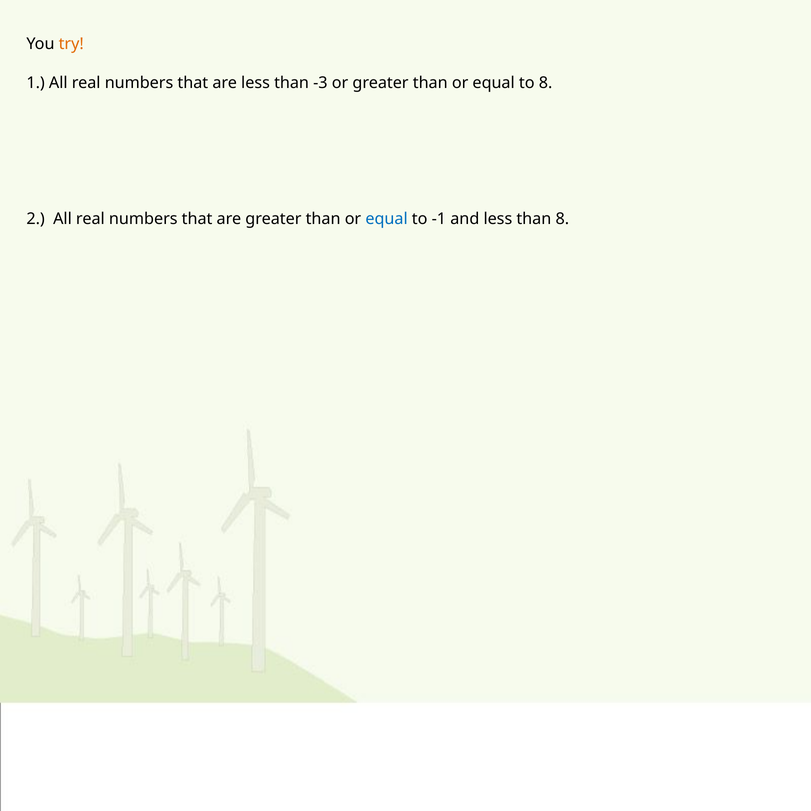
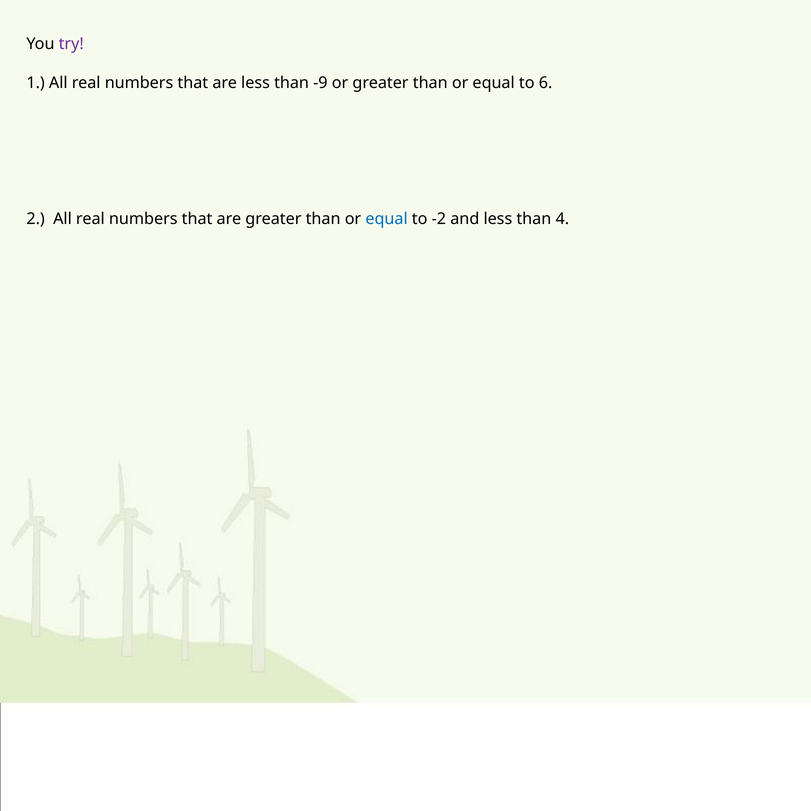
try colour: orange -> purple
-3: -3 -> -9
to 8: 8 -> 6
-1: -1 -> -2
than 8: 8 -> 4
